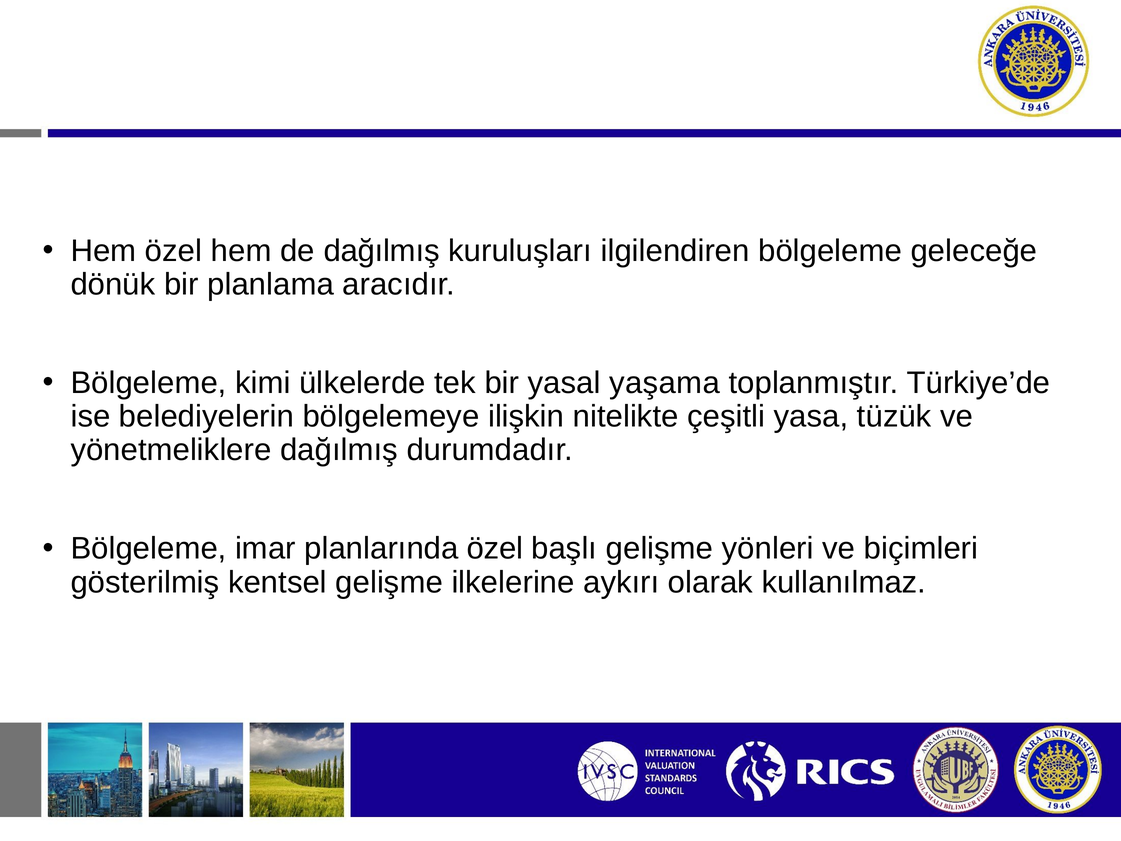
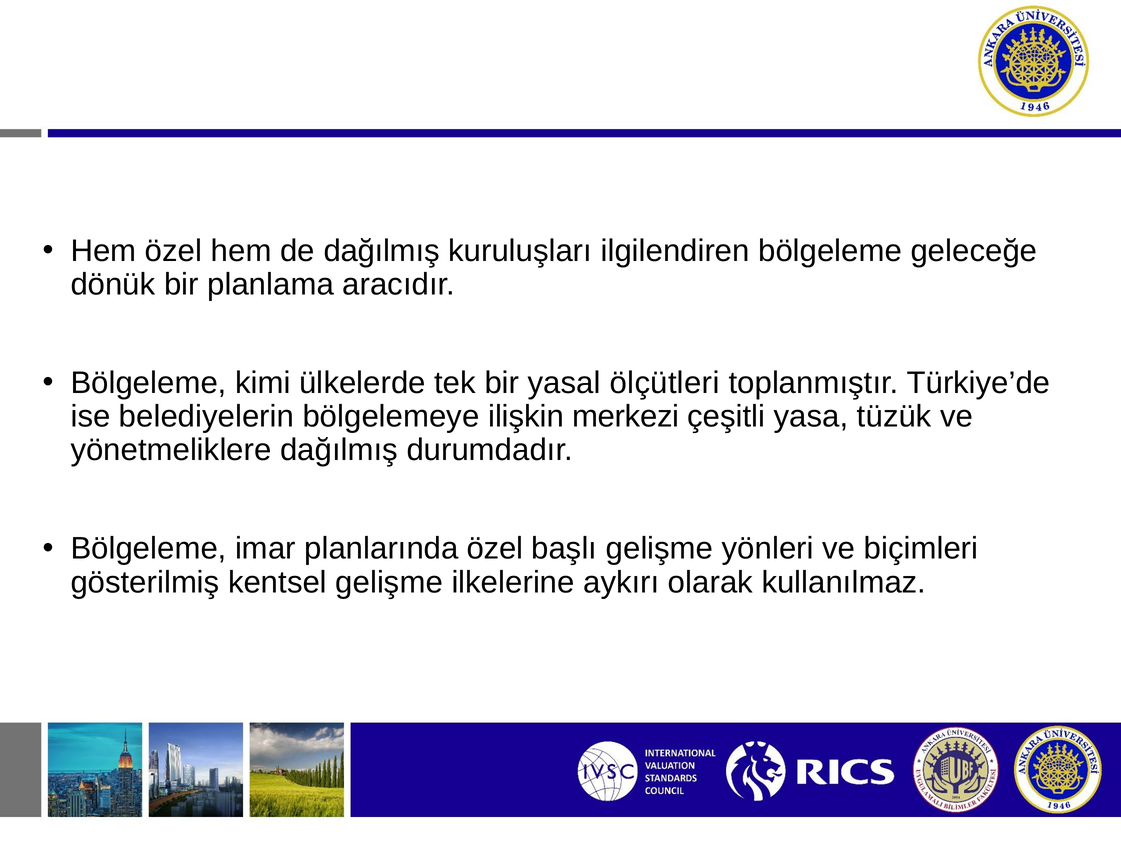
yaşama: yaşama -> ölçütleri
nitelikte: nitelikte -> merkezi
